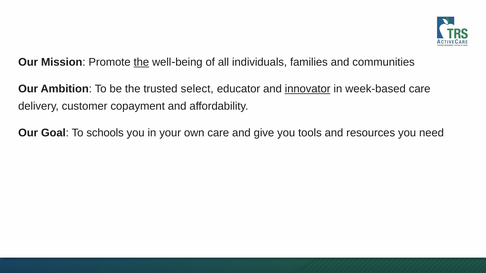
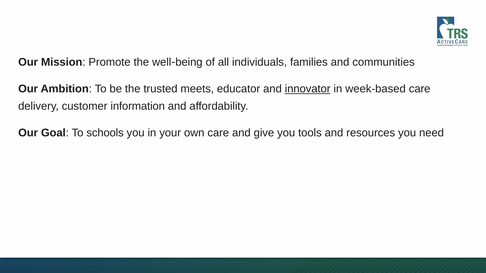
the at (141, 62) underline: present -> none
select: select -> meets
copayment: copayment -> information
